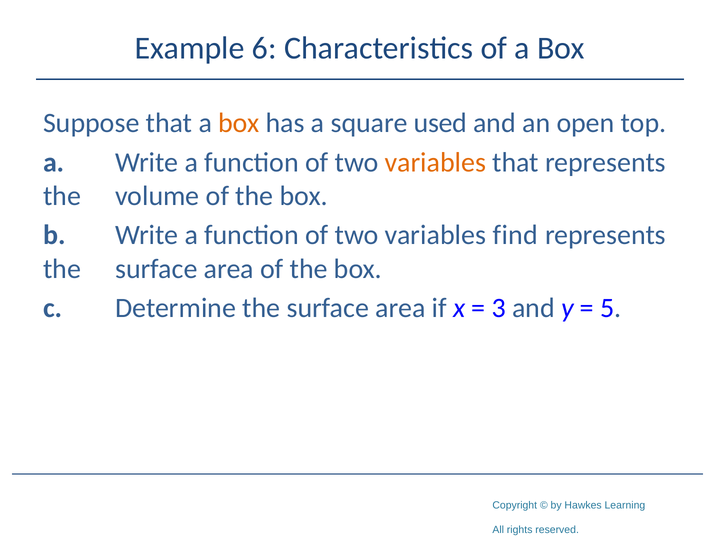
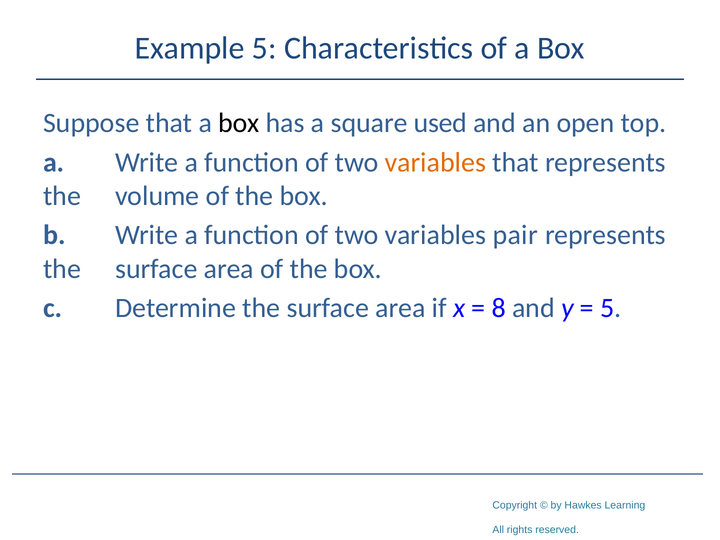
Example 6: 6 -> 5
box at (239, 123) colour: orange -> black
find: find -> pair
3: 3 -> 8
